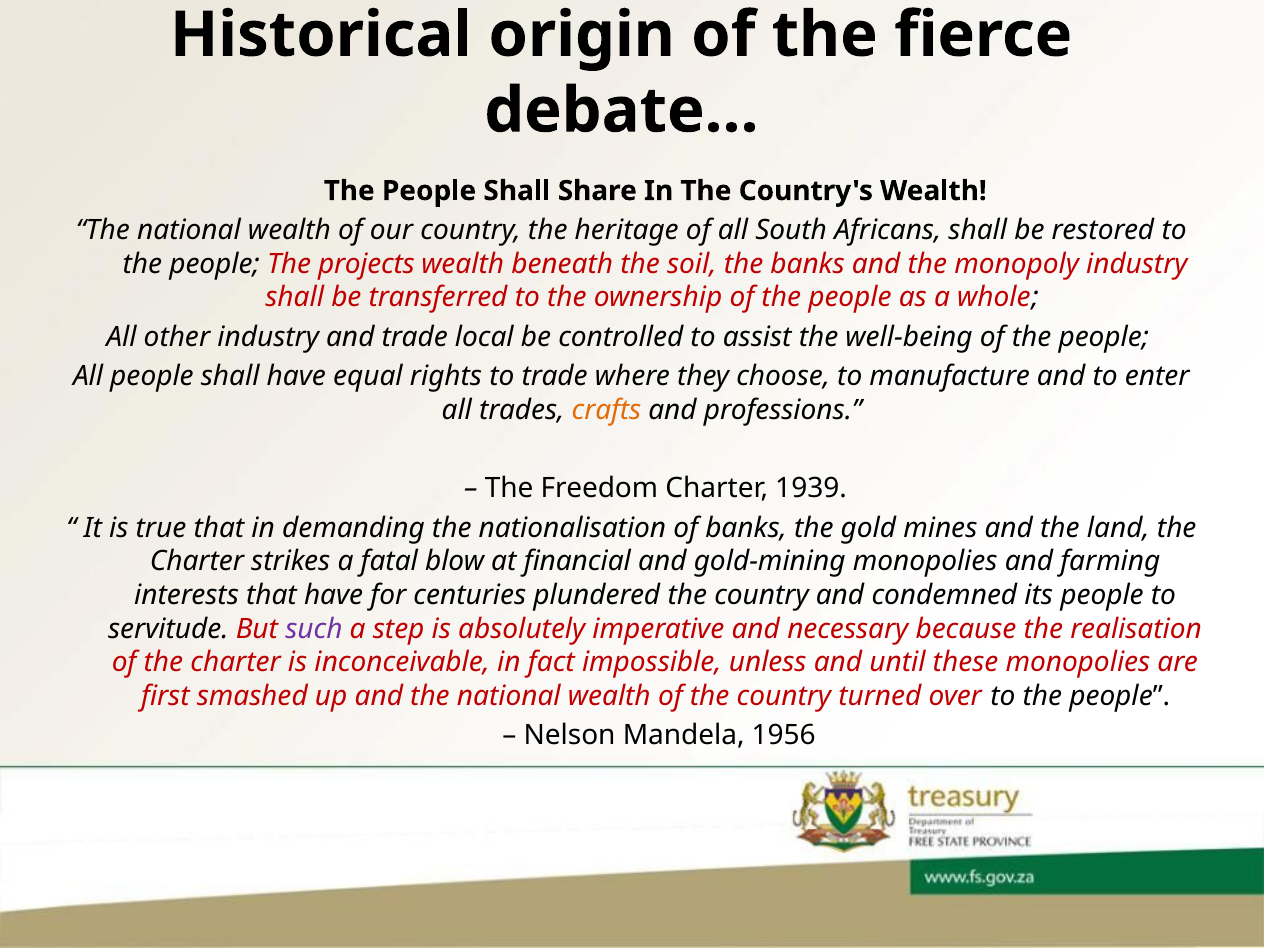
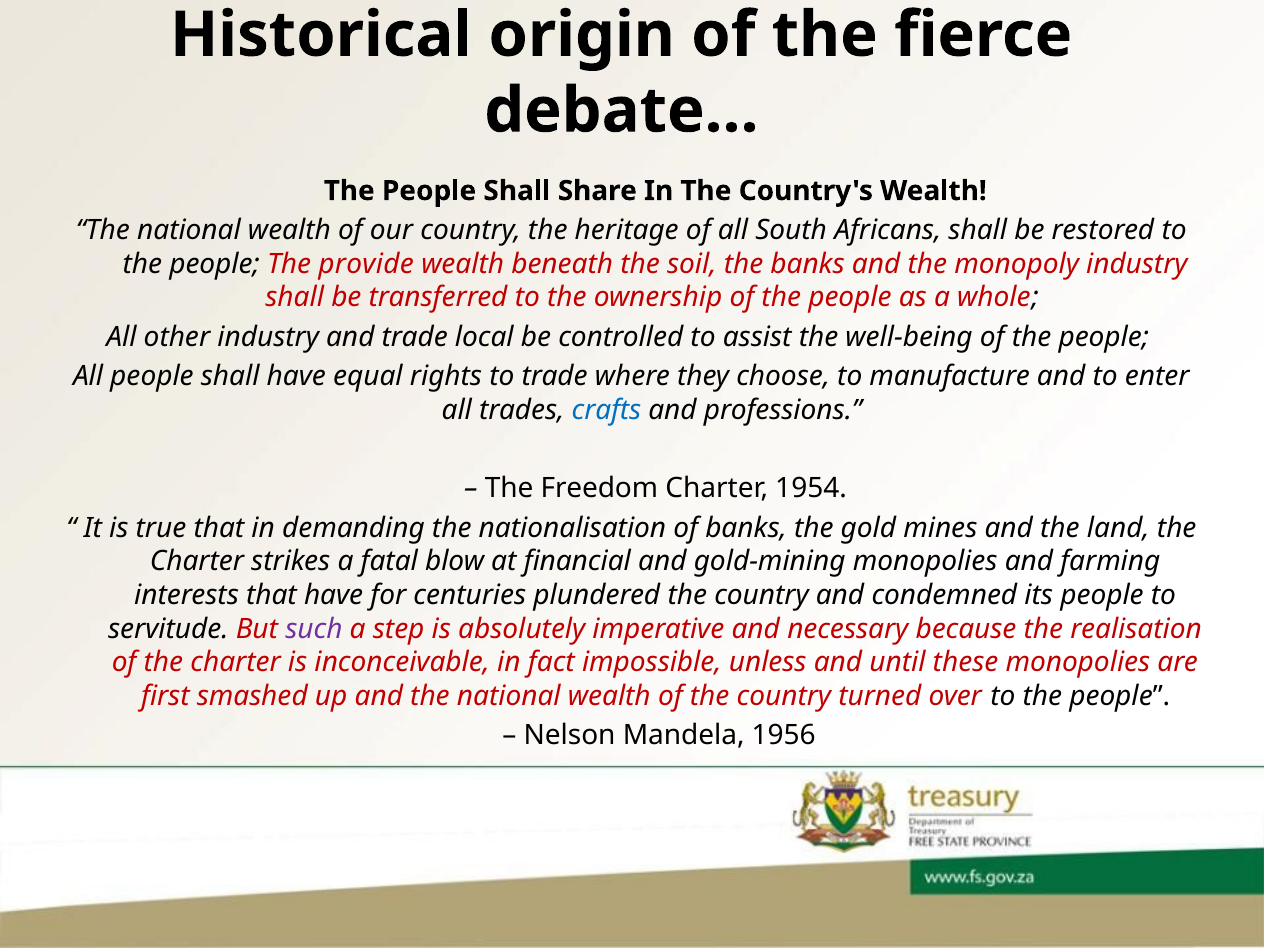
projects: projects -> provide
crafts colour: orange -> blue
1939: 1939 -> 1954
